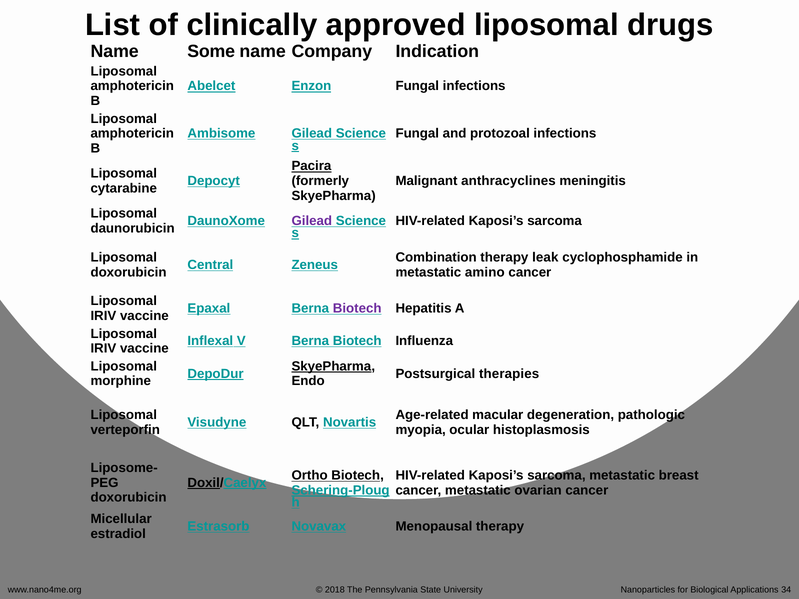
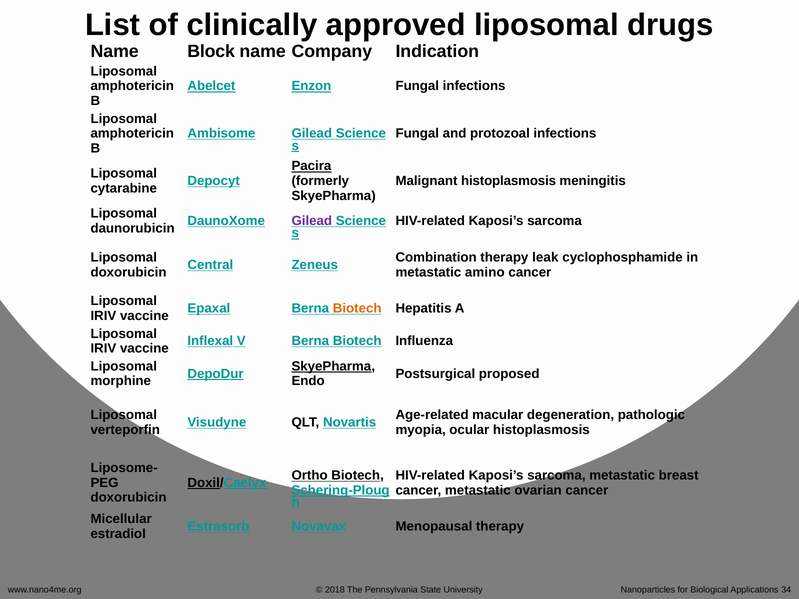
Some: Some -> Block
Malignant anthracyclines: anthracyclines -> histoplasmosis
Biotech at (357, 309) colour: purple -> orange
therapies: therapies -> proposed
